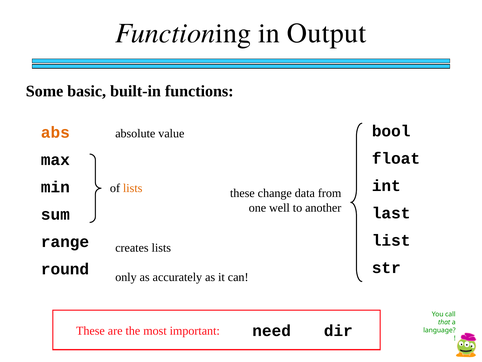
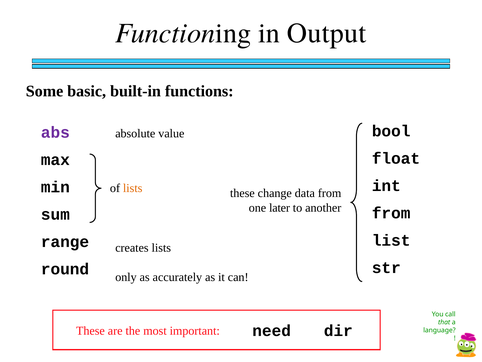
abs colour: orange -> purple
well: well -> later
last at (391, 213): last -> from
